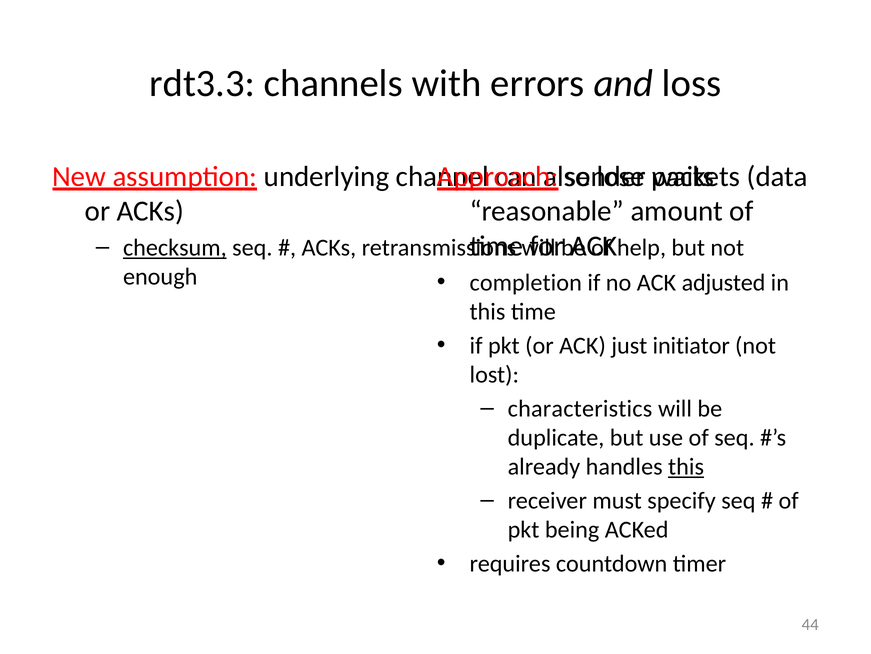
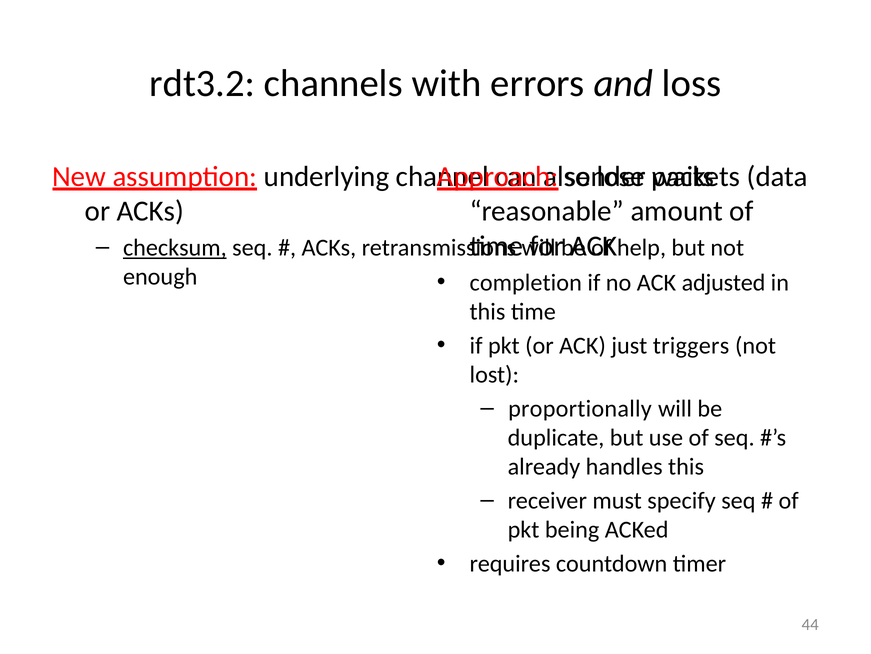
rdt3.3: rdt3.3 -> rdt3.2
initiator: initiator -> triggers
characteristics: characteristics -> proportionally
this at (686, 466) underline: present -> none
